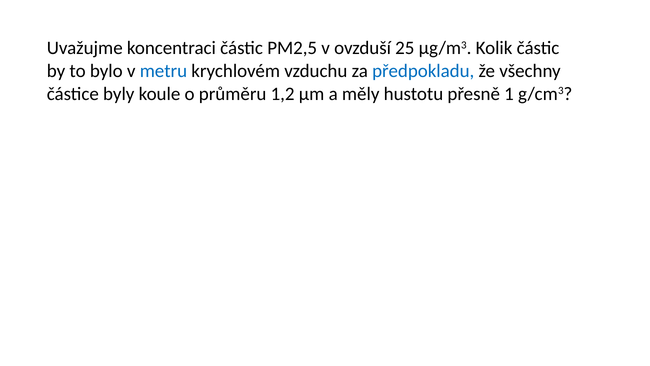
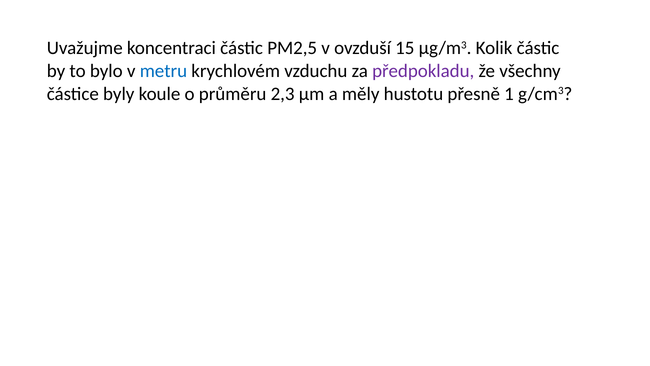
25: 25 -> 15
předpokladu colour: blue -> purple
1,2: 1,2 -> 2,3
